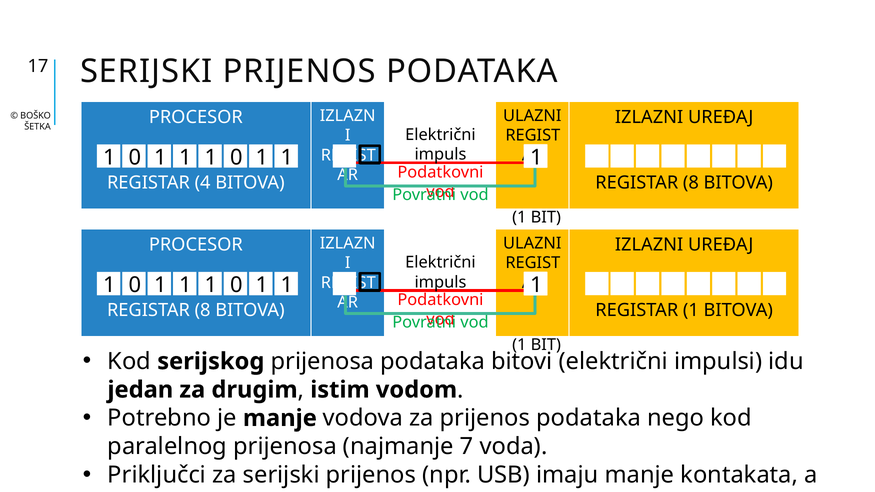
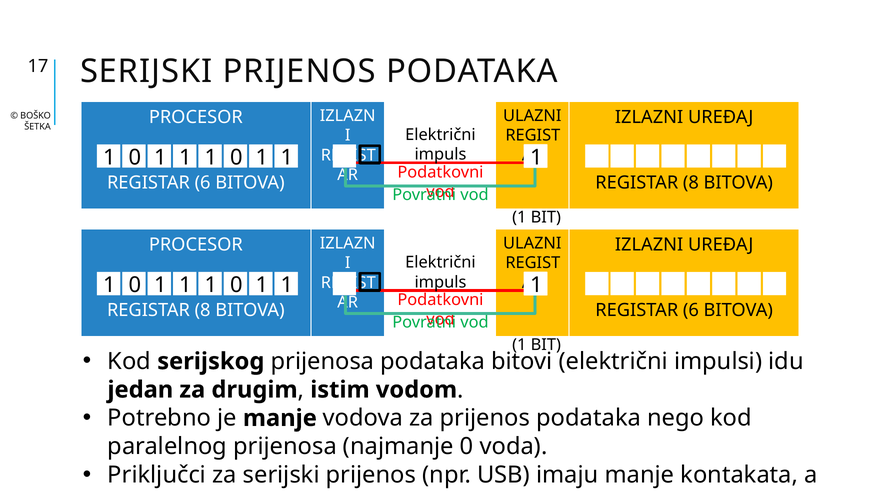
4 at (203, 183): 4 -> 6
1 at (691, 310): 1 -> 6
najmanje 7: 7 -> 0
